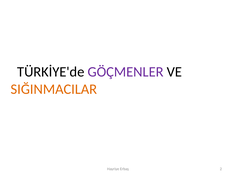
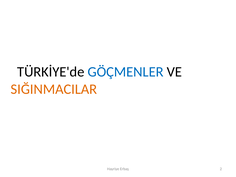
GÖÇMENLER colour: purple -> blue
